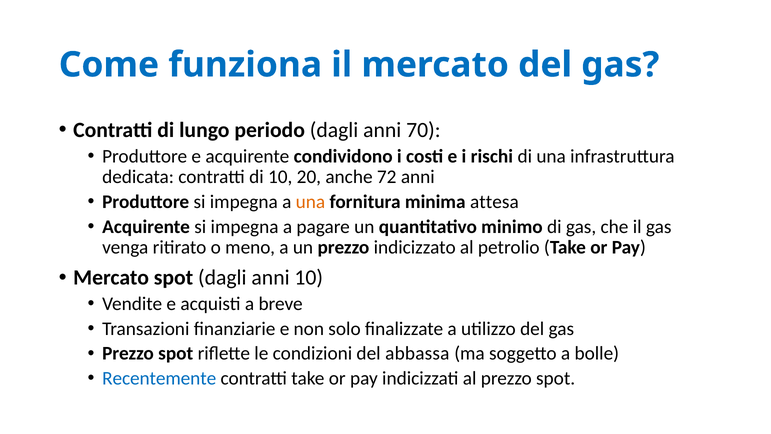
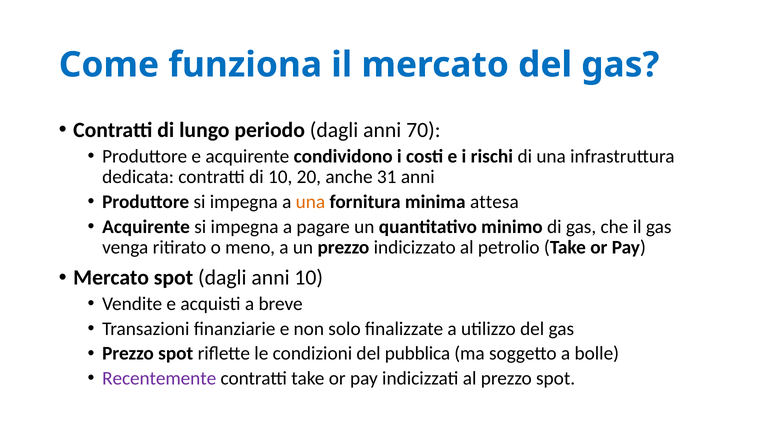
72: 72 -> 31
abbassa: abbassa -> pubblica
Recentemente colour: blue -> purple
